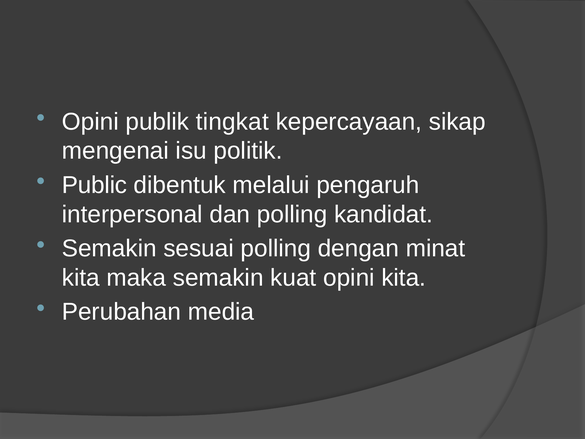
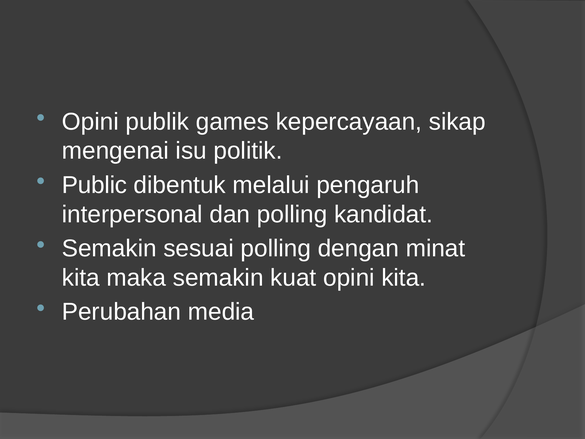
tingkat: tingkat -> games
